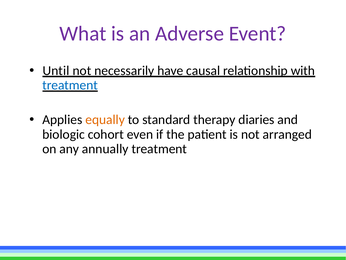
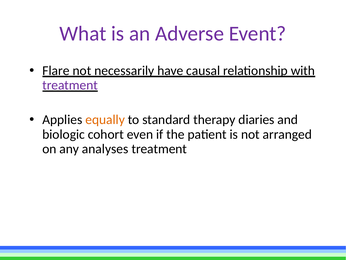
Until: Until -> Flare
treatment at (70, 85) colour: blue -> purple
annually: annually -> analyses
